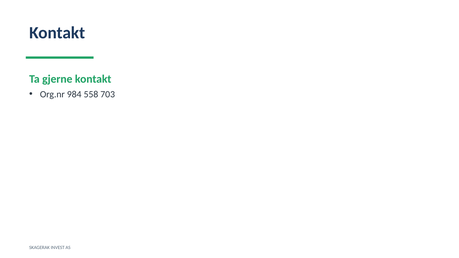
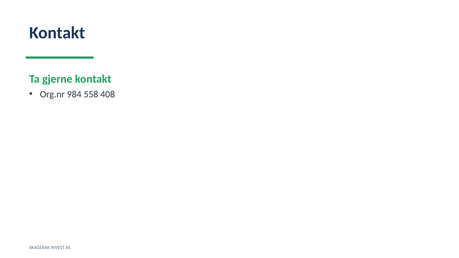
703: 703 -> 408
